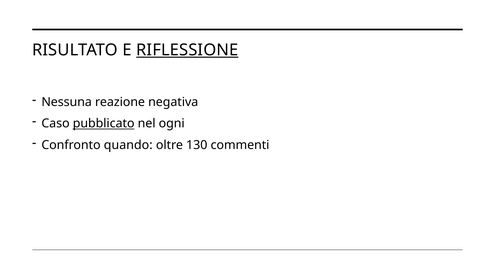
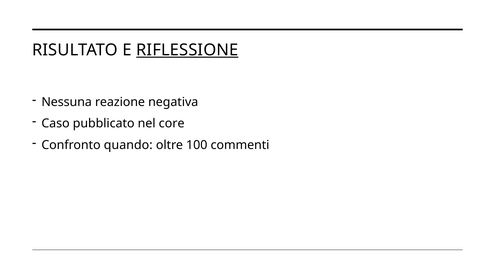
pubblicato underline: present -> none
ogni: ogni -> core
130: 130 -> 100
